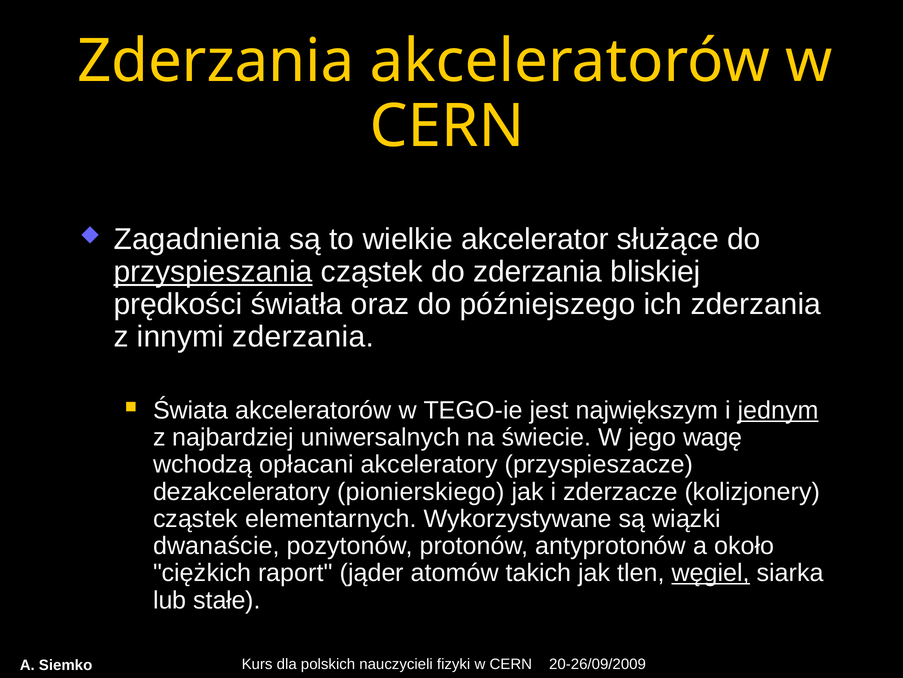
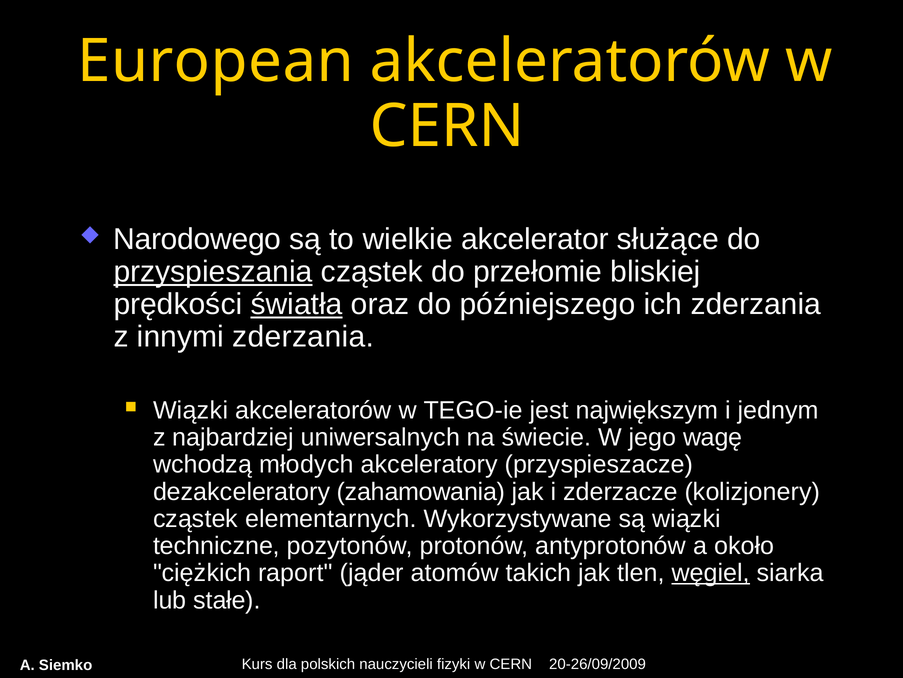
Zderzania at (216, 61): Zderzania -> European
Zagadnienia: Zagadnienia -> Narodowego
do zderzania: zderzania -> przełomie
światła underline: none -> present
Świata at (191, 410): Świata -> Wiązki
jednym underline: present -> none
opłacani: opłacani -> młodych
pionierskiego: pionierskiego -> zahamowania
dwanaście: dwanaście -> techniczne
